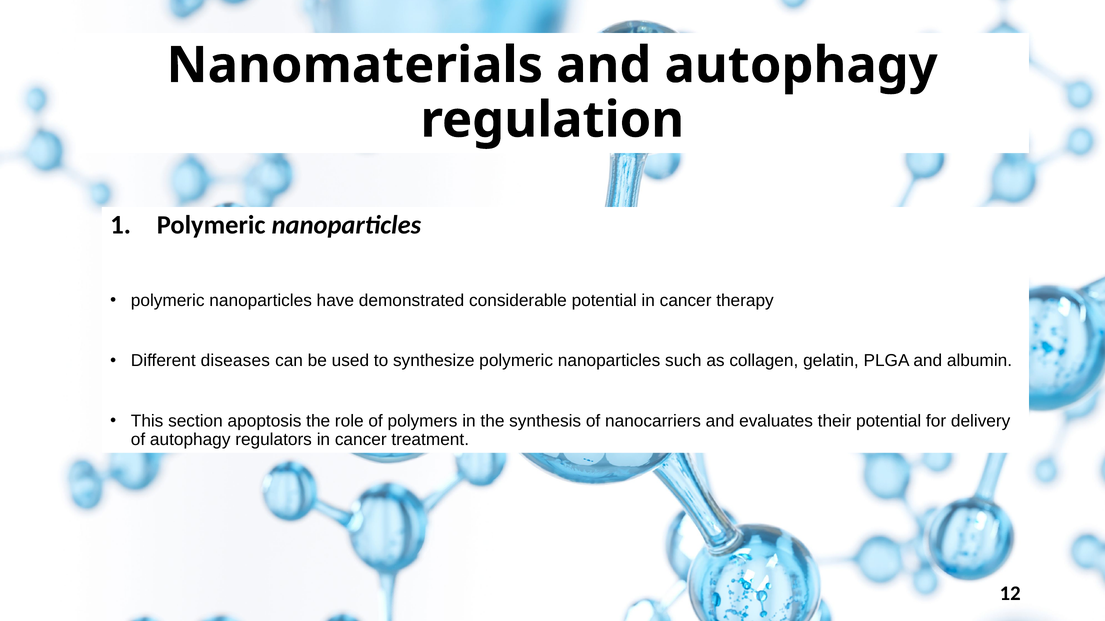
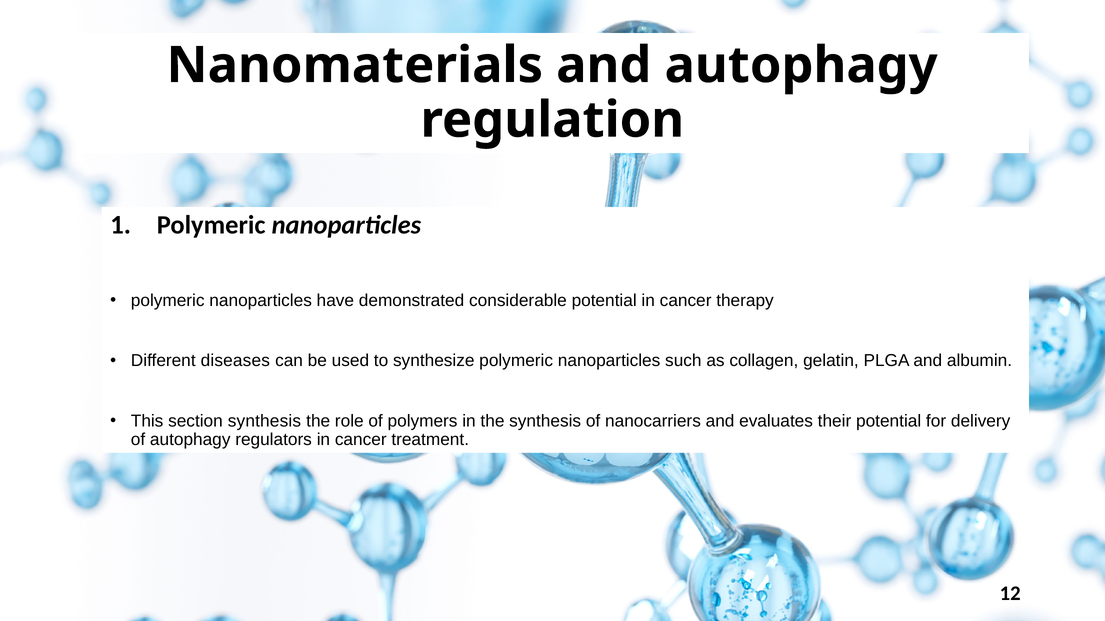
section apoptosis: apoptosis -> synthesis
